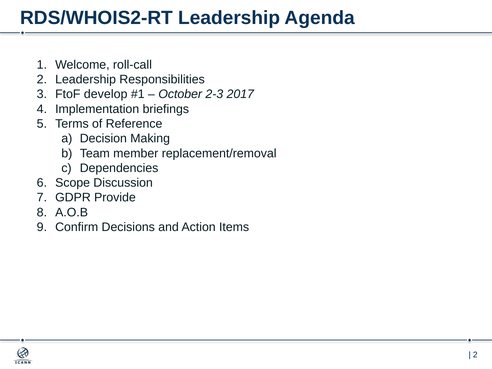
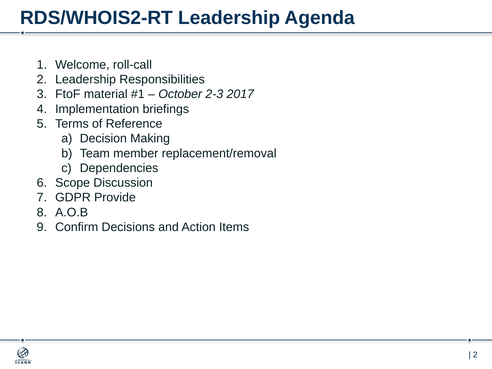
develop: develop -> material
